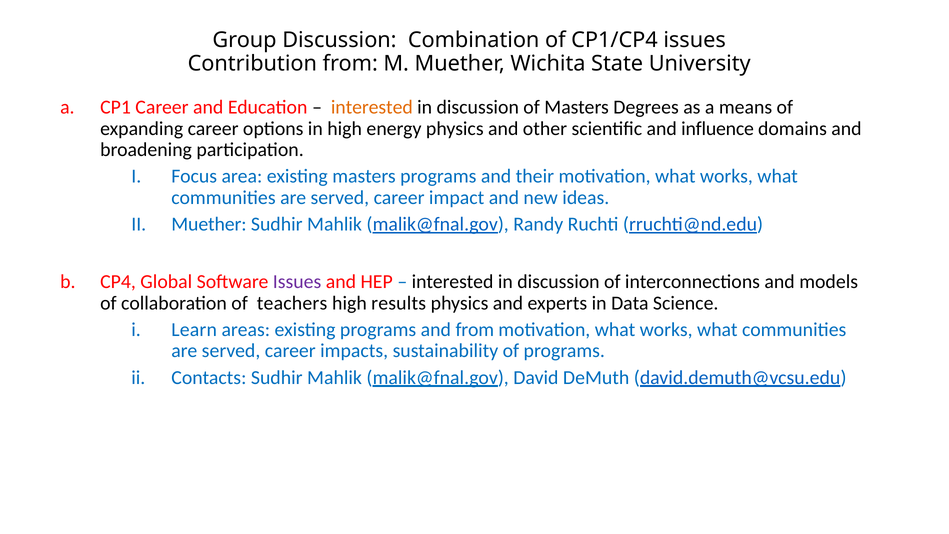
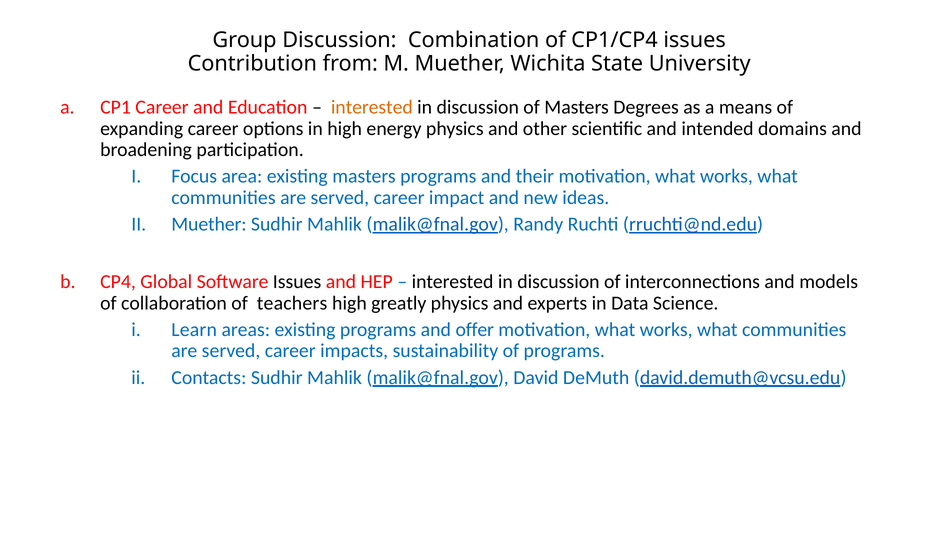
influence: influence -> intended
Issues at (297, 282) colour: purple -> black
results: results -> greatly
and from: from -> offer
